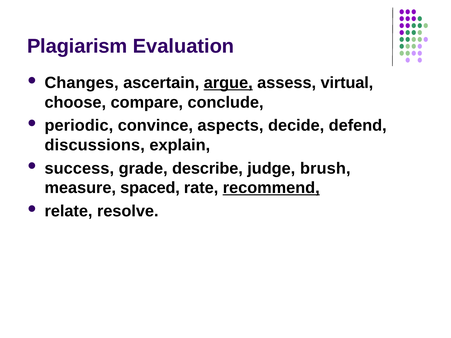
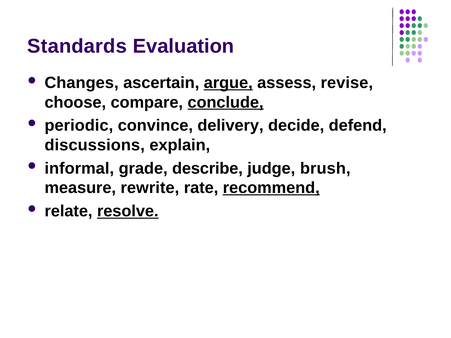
Plagiarism: Plagiarism -> Standards
virtual: virtual -> revise
conclude underline: none -> present
aspects: aspects -> delivery
success: success -> informal
spaced: spaced -> rewrite
resolve underline: none -> present
